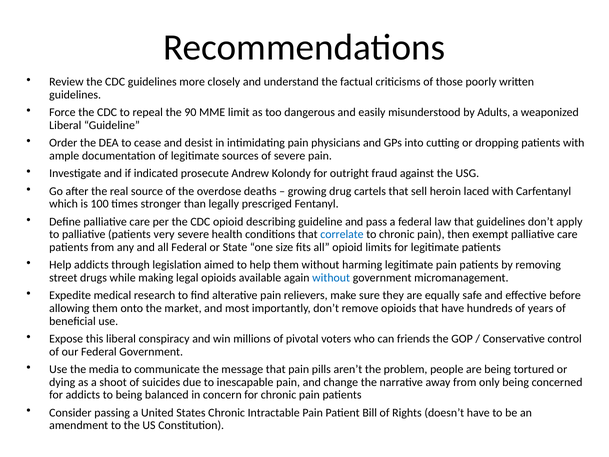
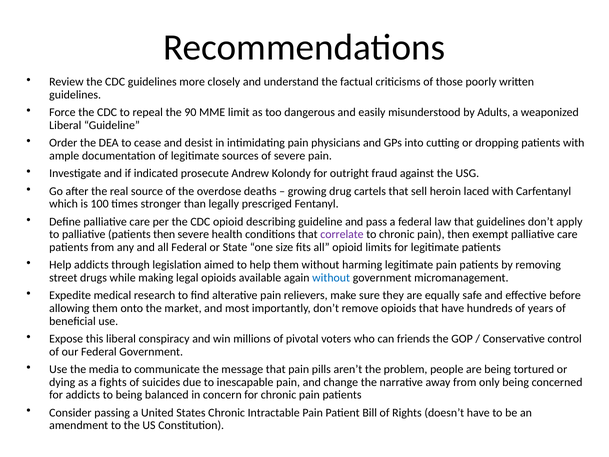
patients very: very -> then
correlate colour: blue -> purple
shoot: shoot -> fights
